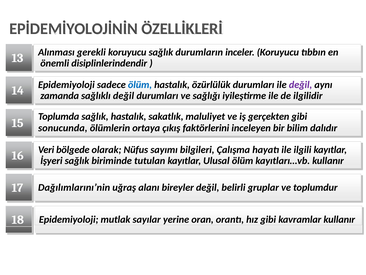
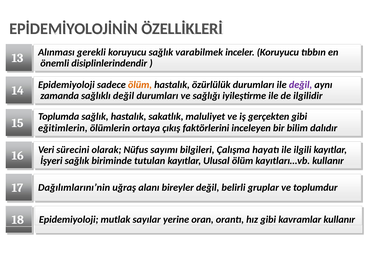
durumların: durumların -> varabilmek
ölüm at (140, 85) colour: blue -> orange
sonucunda: sonucunda -> eğitimlerin
bölgede: bölgede -> sürecini
